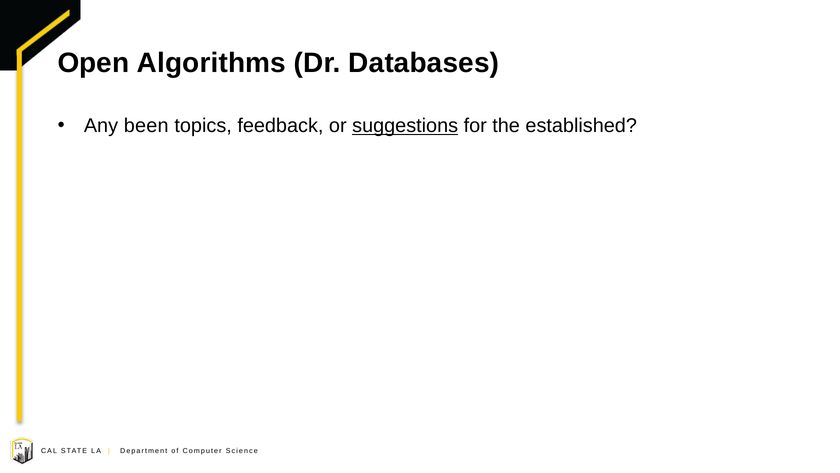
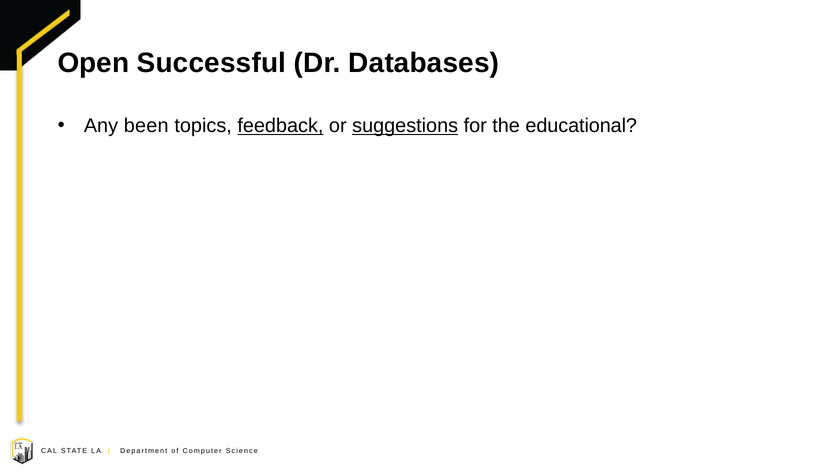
Algorithms: Algorithms -> Successful
feedback underline: none -> present
established: established -> educational
